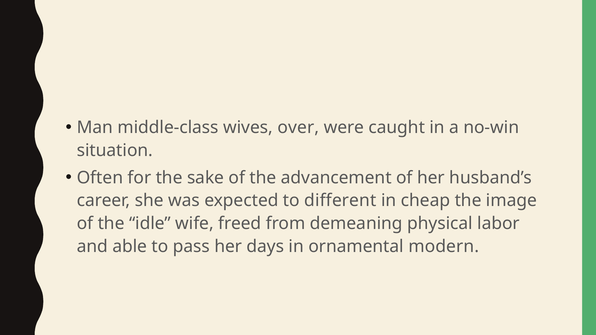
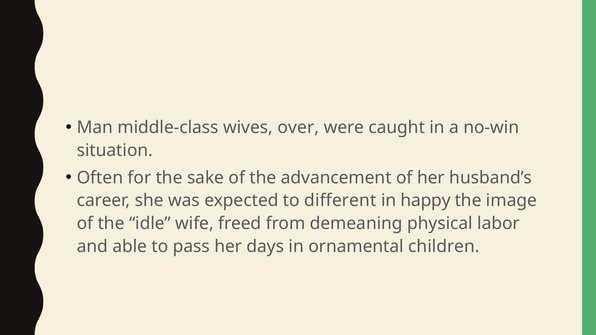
cheap: cheap -> happy
modern: modern -> children
